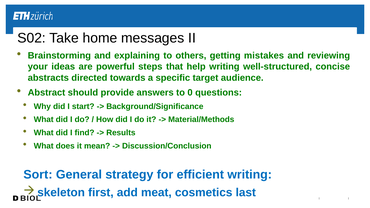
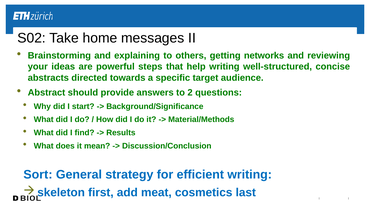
mistakes: mistakes -> networks
0: 0 -> 2
